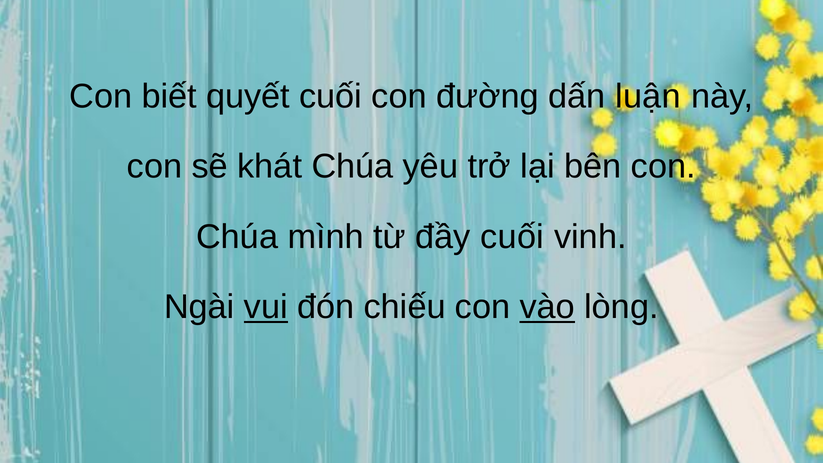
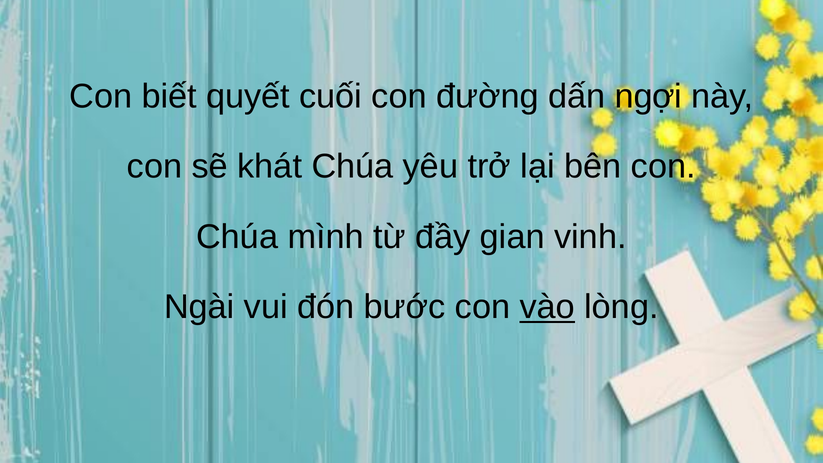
luận: luận -> ngợi
đầy cuối: cuối -> gian
vui underline: present -> none
chiếu: chiếu -> bước
